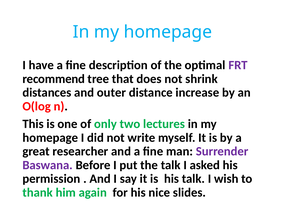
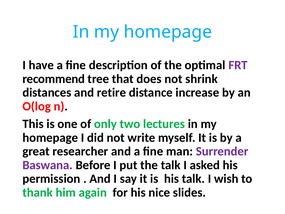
outer: outer -> retire
